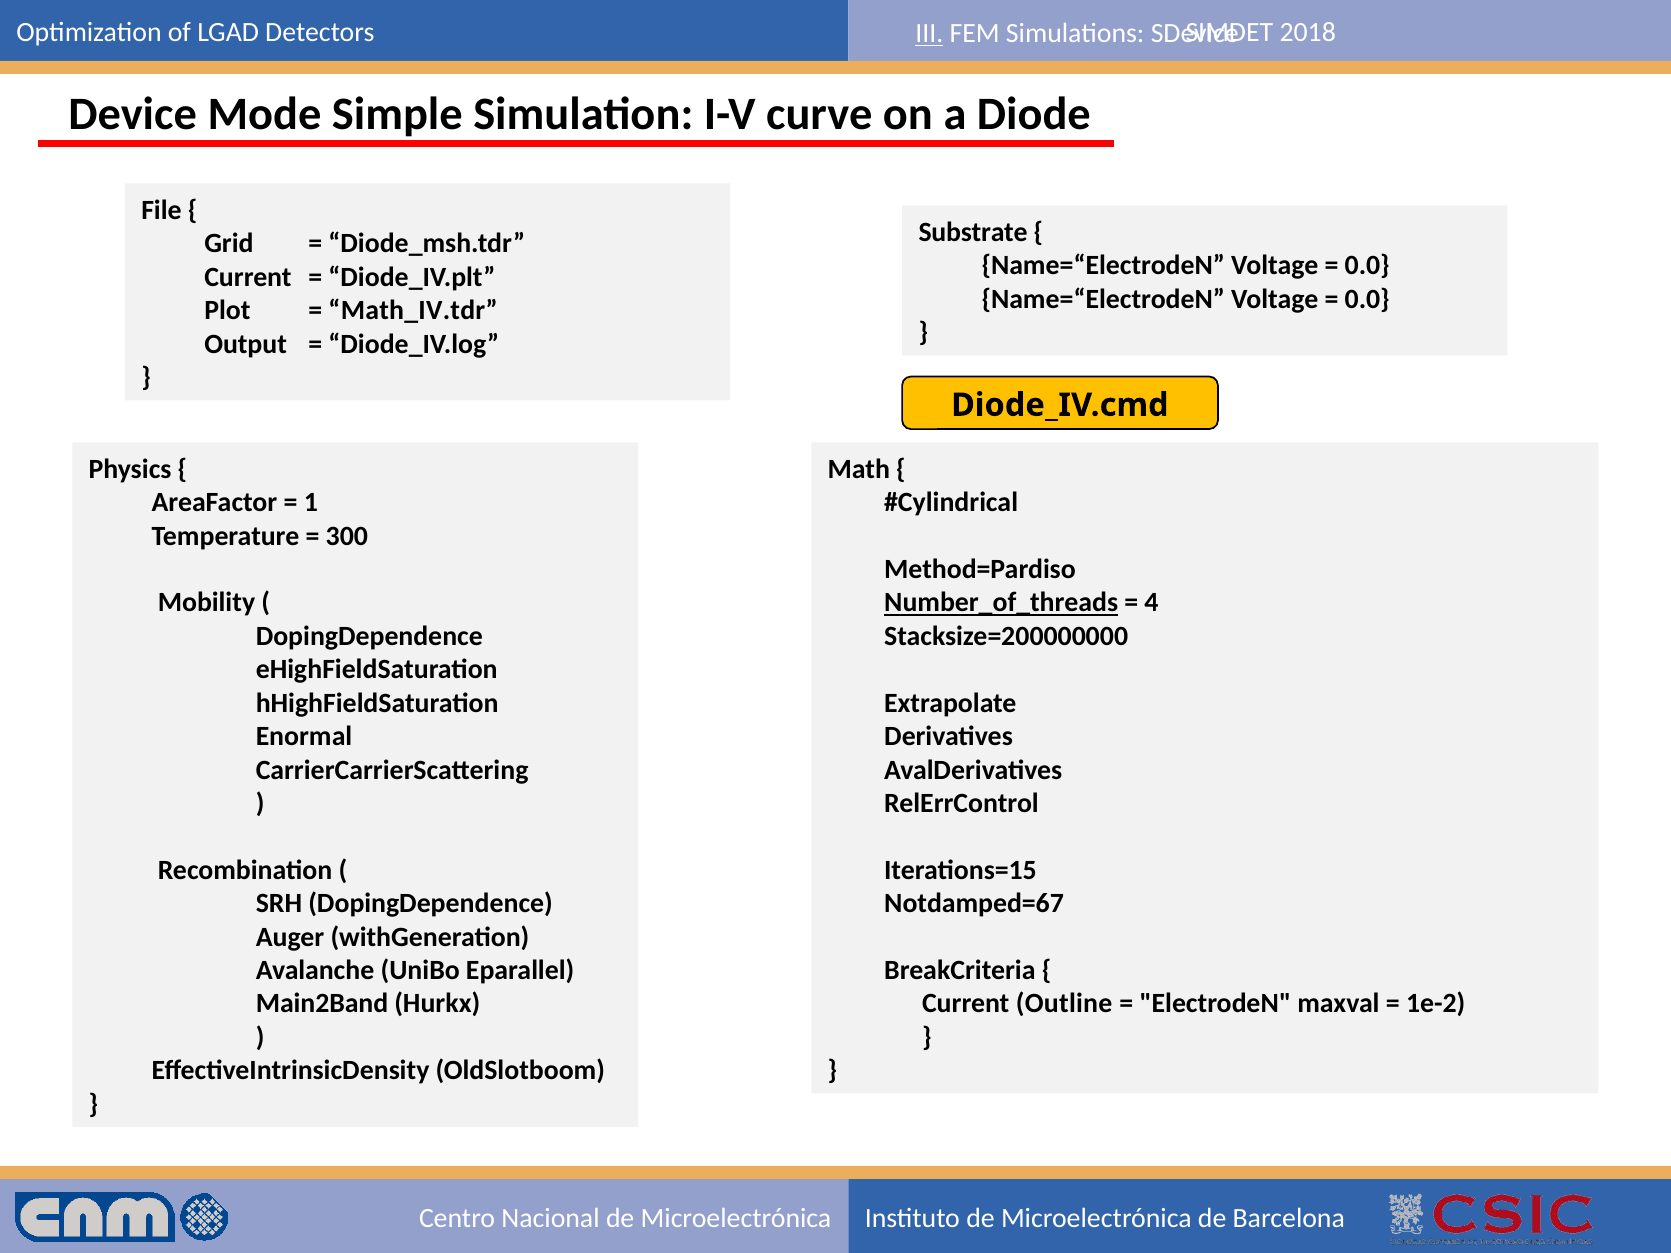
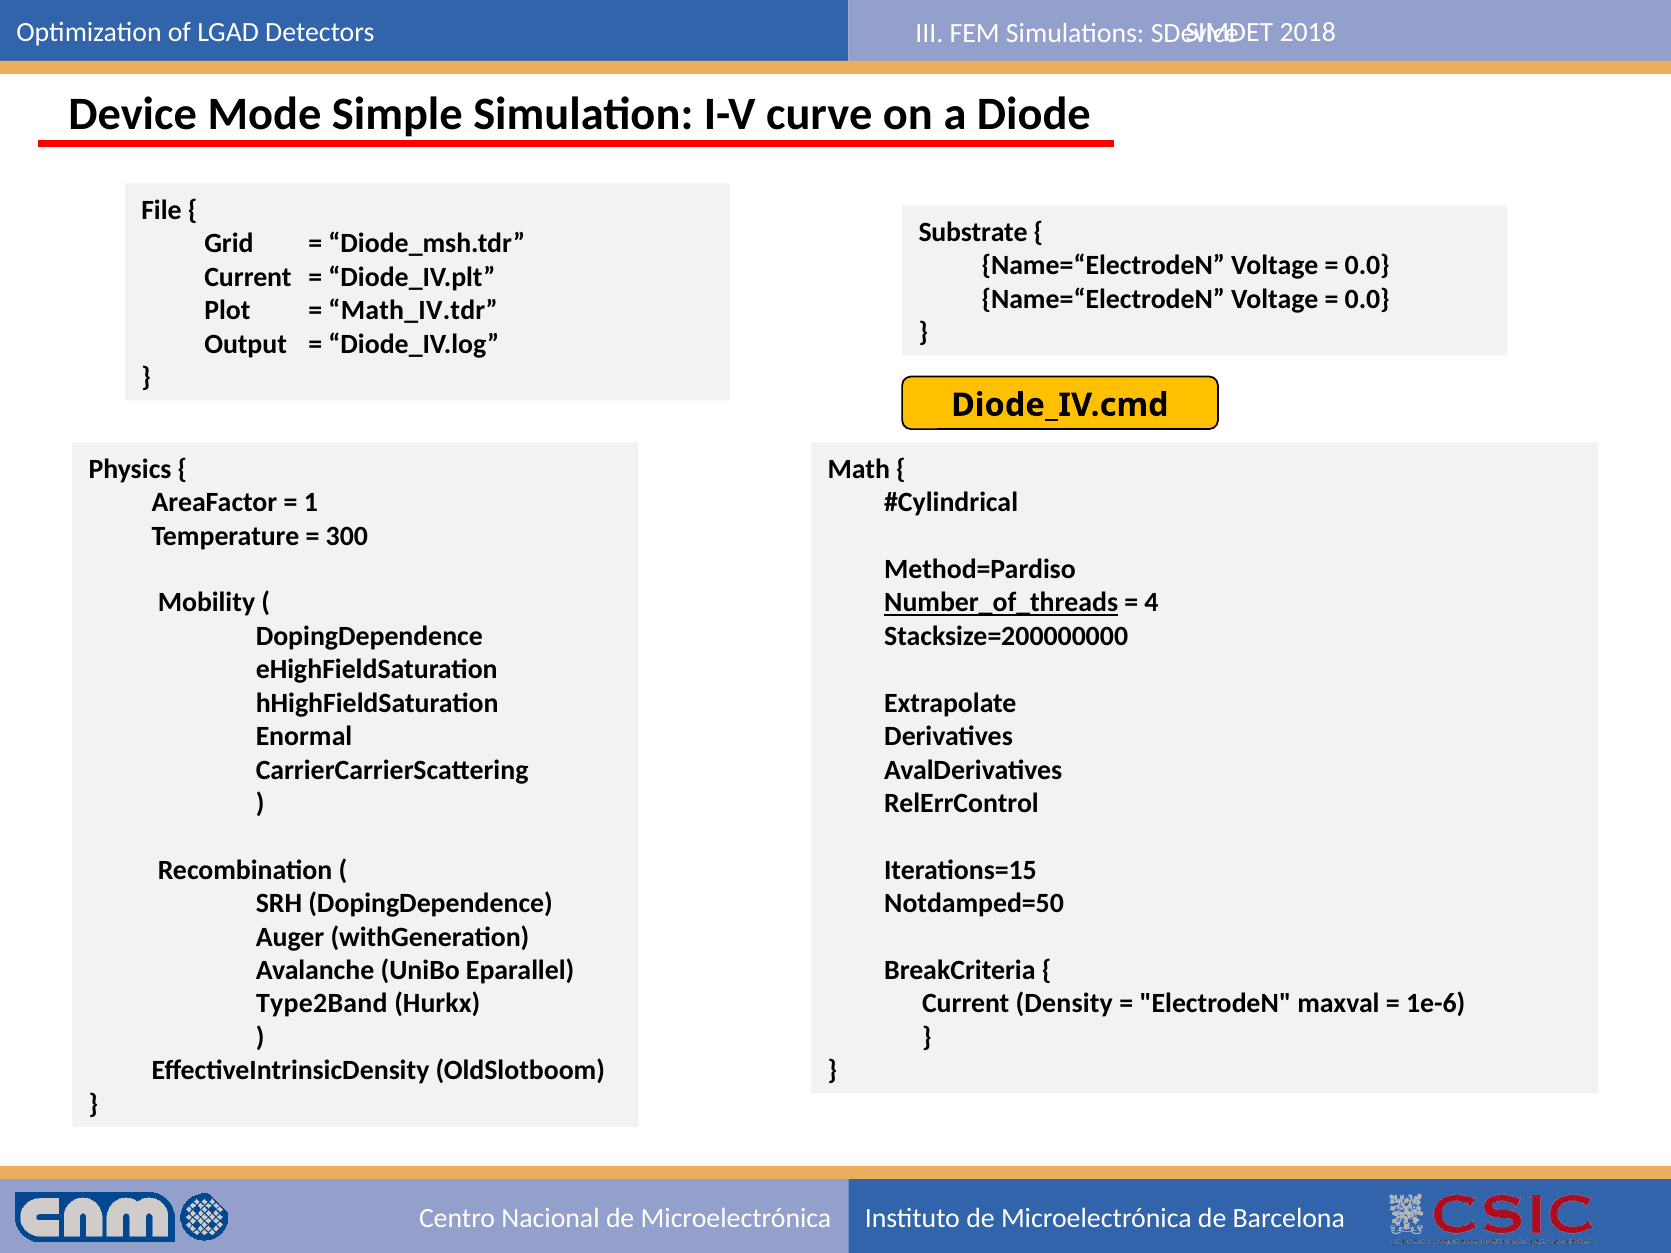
III underline: present -> none
Notdamped=67: Notdamped=67 -> Notdamped=50
Main2Band: Main2Band -> Type2Band
Outline: Outline -> Density
1e-2: 1e-2 -> 1e-6
